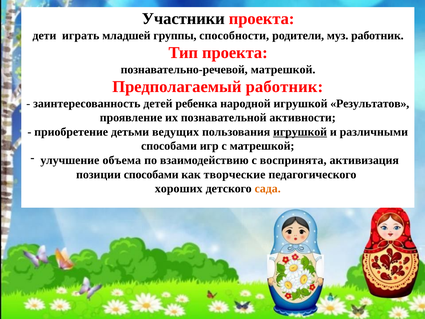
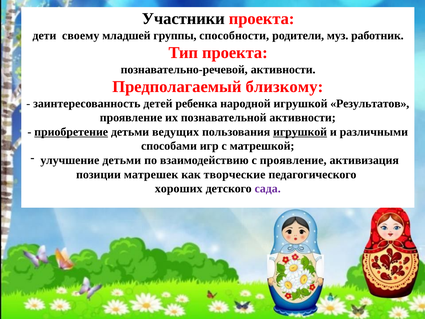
играть: играть -> своему
познавательно-речевой матрешкой: матрешкой -> активности
Предполагаемый работник: работник -> близкому
приобретение underline: none -> present
улучшение объема: объема -> детьми
с воспринята: воспринята -> проявление
позиции способами: способами -> матрешек
сада colour: orange -> purple
